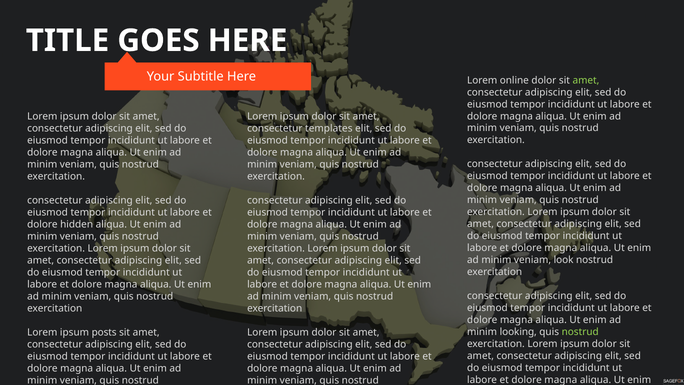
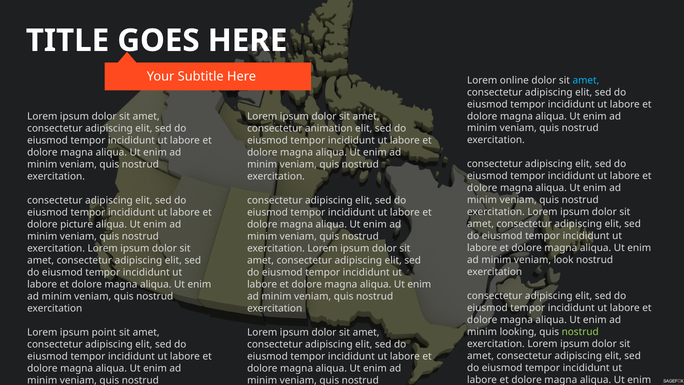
amet at (586, 80) colour: light green -> light blue
templates: templates -> animation
hidden: hidden -> picture
posts: posts -> point
